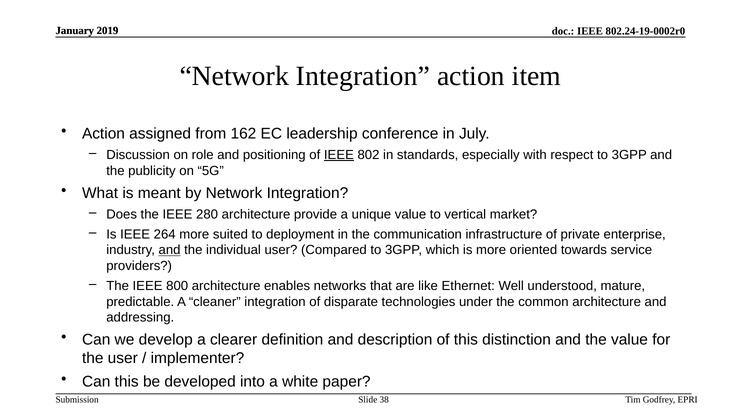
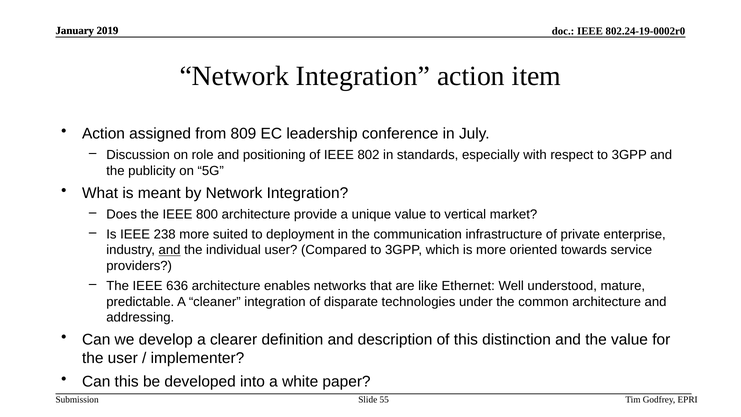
162: 162 -> 809
IEEE at (339, 155) underline: present -> none
280: 280 -> 800
264: 264 -> 238
800: 800 -> 636
38: 38 -> 55
